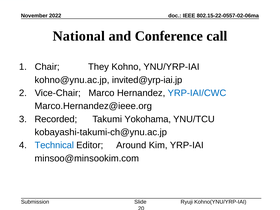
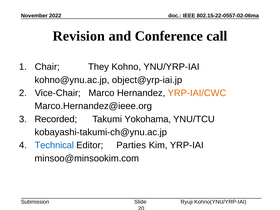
National: National -> Revision
invited@yrp-iai.jp: invited@yrp-iai.jp -> object@yrp-iai.jp
YRP-IAI/CWC colour: blue -> orange
Around: Around -> Parties
